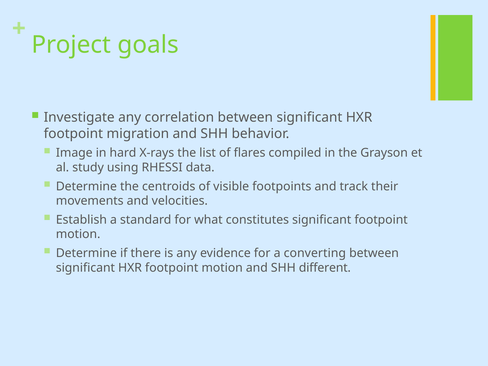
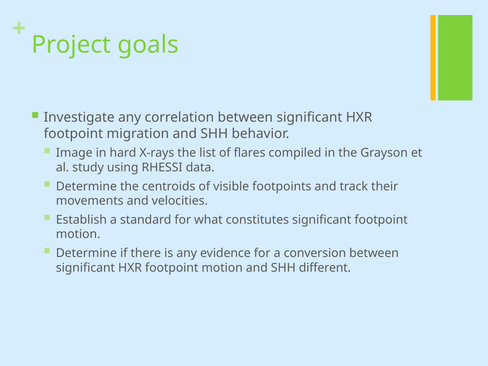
converting: converting -> conversion
